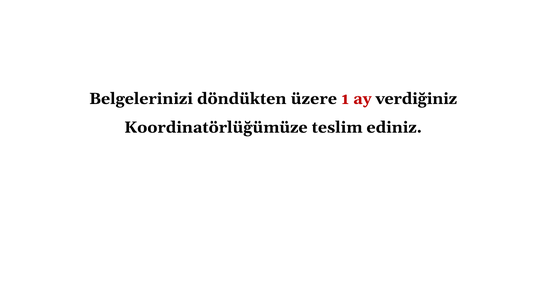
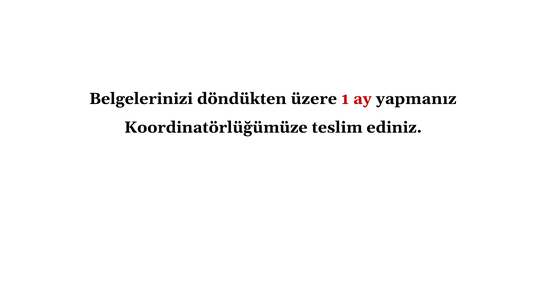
verdiğiniz: verdiğiniz -> yapmanız
